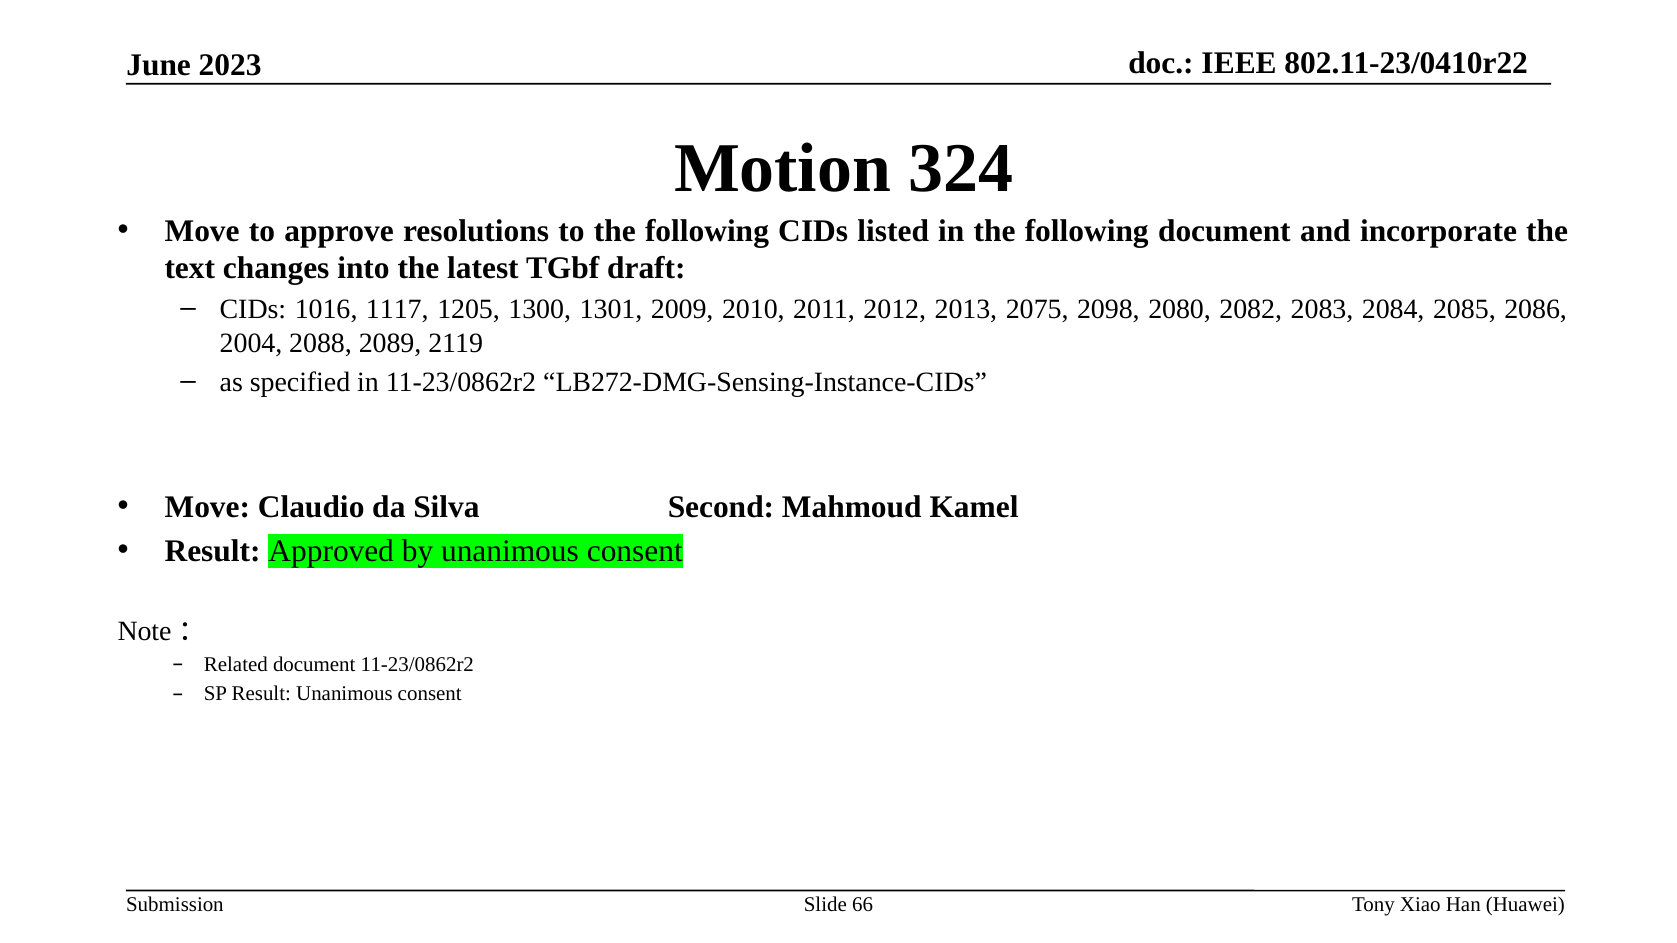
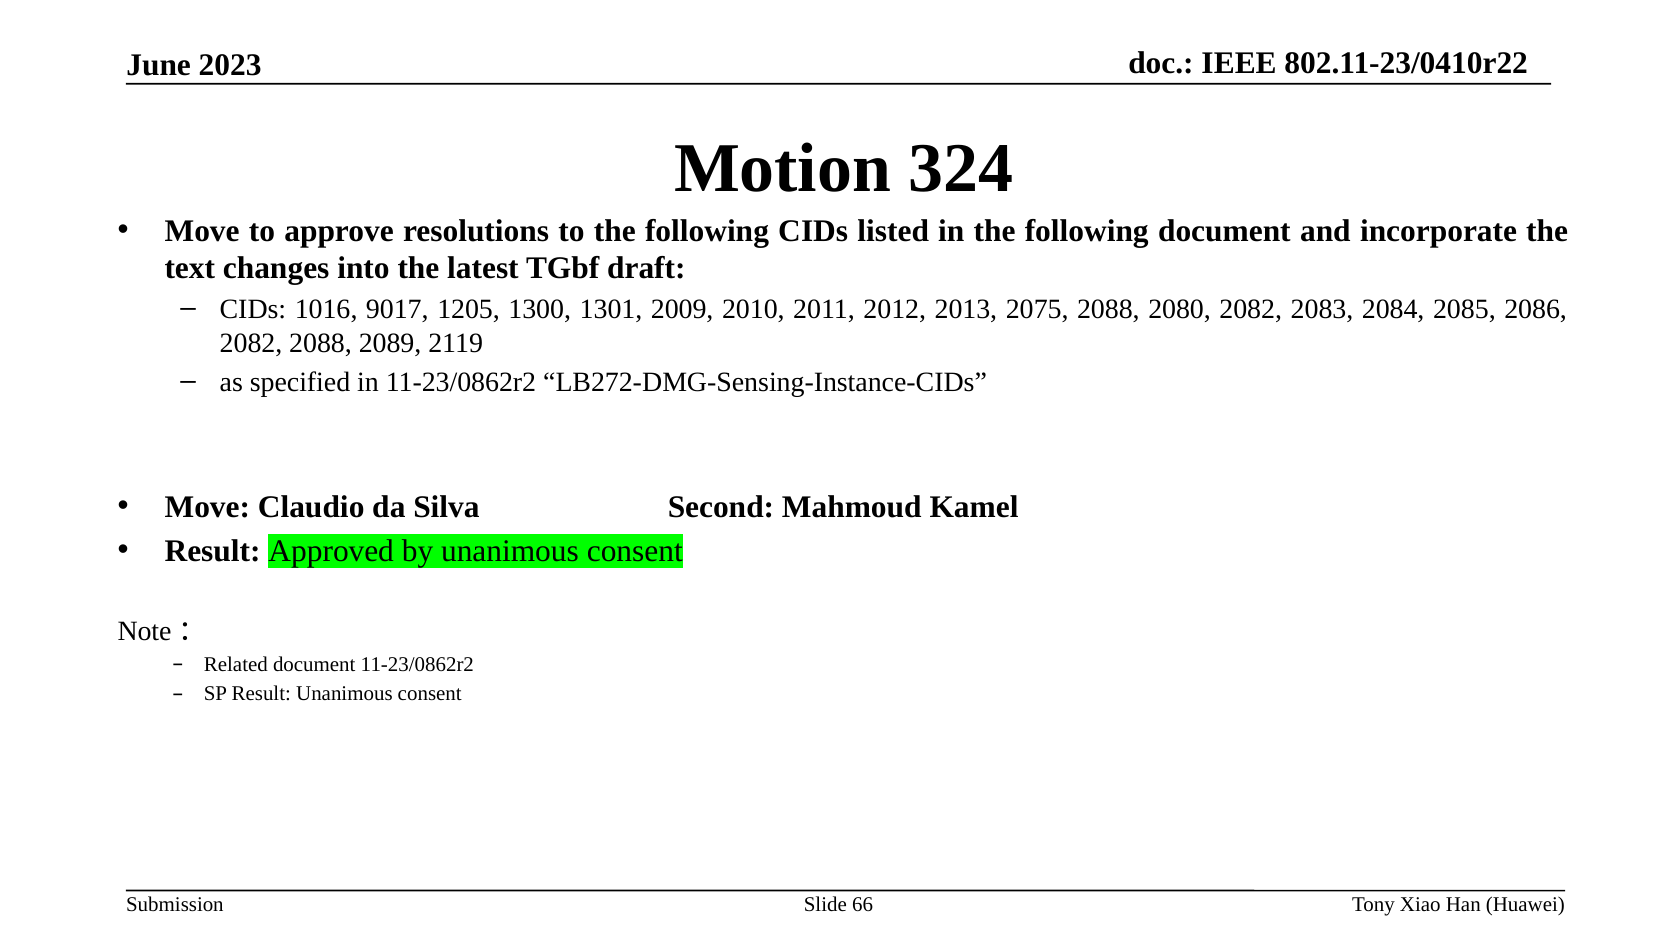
1117: 1117 -> 9017
2075 2098: 2098 -> 2088
2004 at (251, 343): 2004 -> 2082
